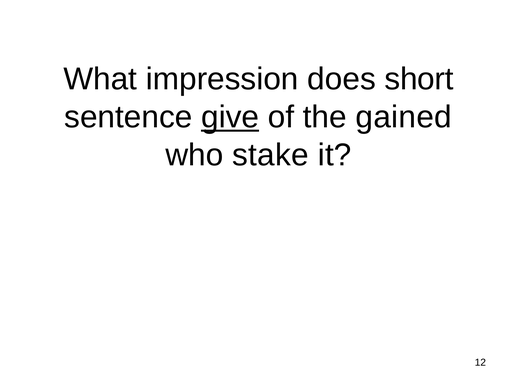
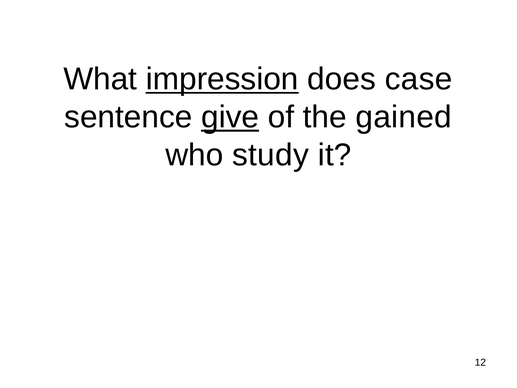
impression underline: none -> present
short: short -> case
stake: stake -> study
